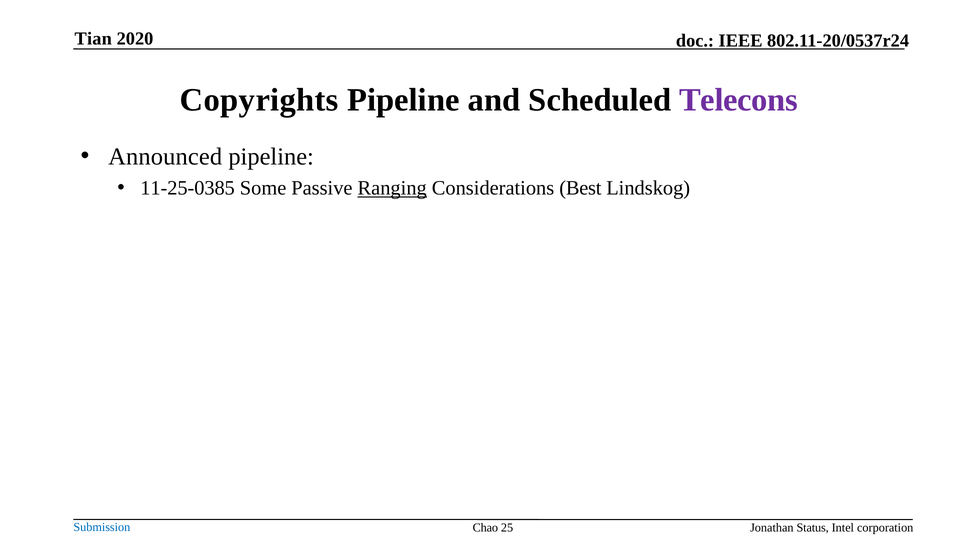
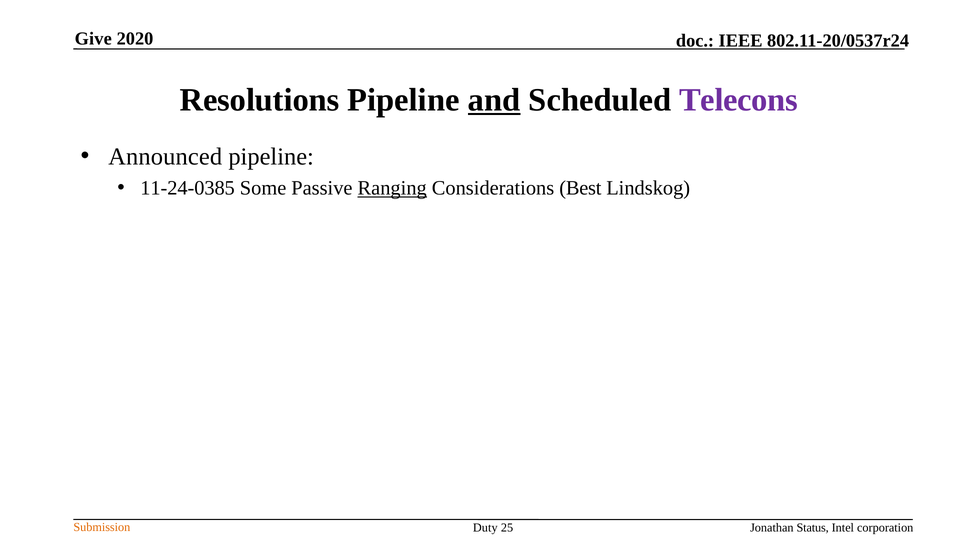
Tian: Tian -> Give
Copyrights: Copyrights -> Resolutions
and underline: none -> present
11-25-0385: 11-25-0385 -> 11-24-0385
Submission colour: blue -> orange
Chao: Chao -> Duty
